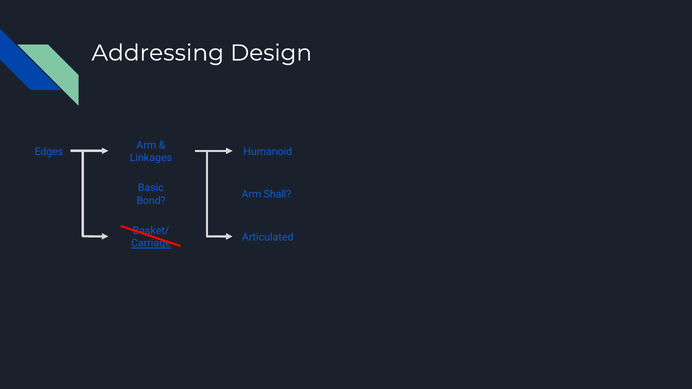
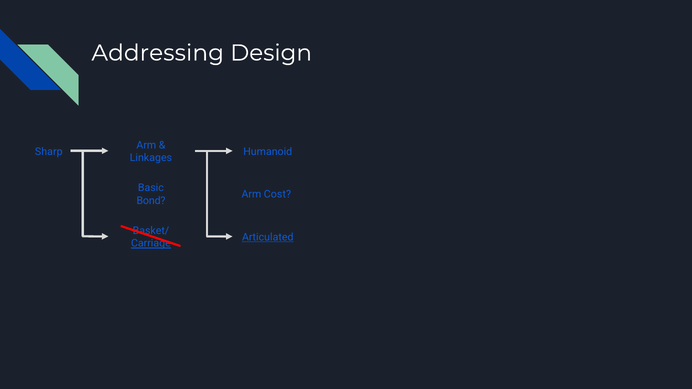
Edges: Edges -> Sharp
Shall: Shall -> Cost
Articulated underline: none -> present
